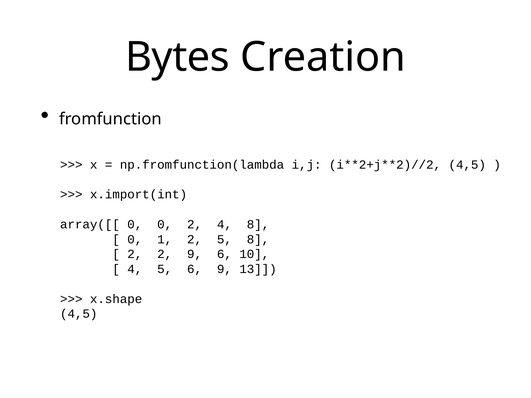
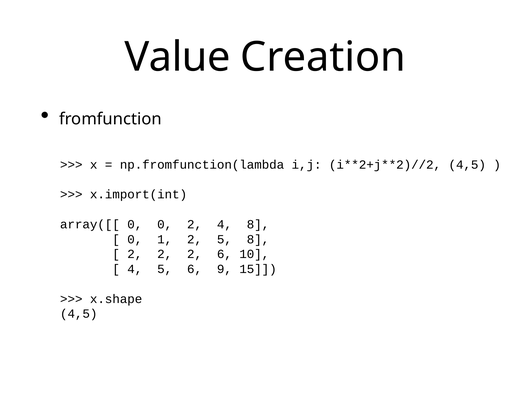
Bytes: Bytes -> Value
2 2 9: 9 -> 2
13: 13 -> 15
